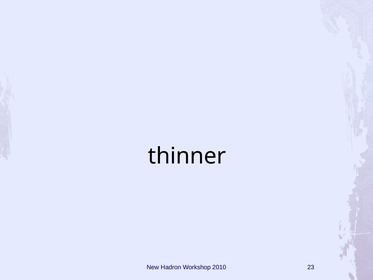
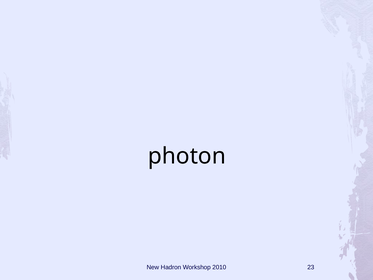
thinner: thinner -> photon
